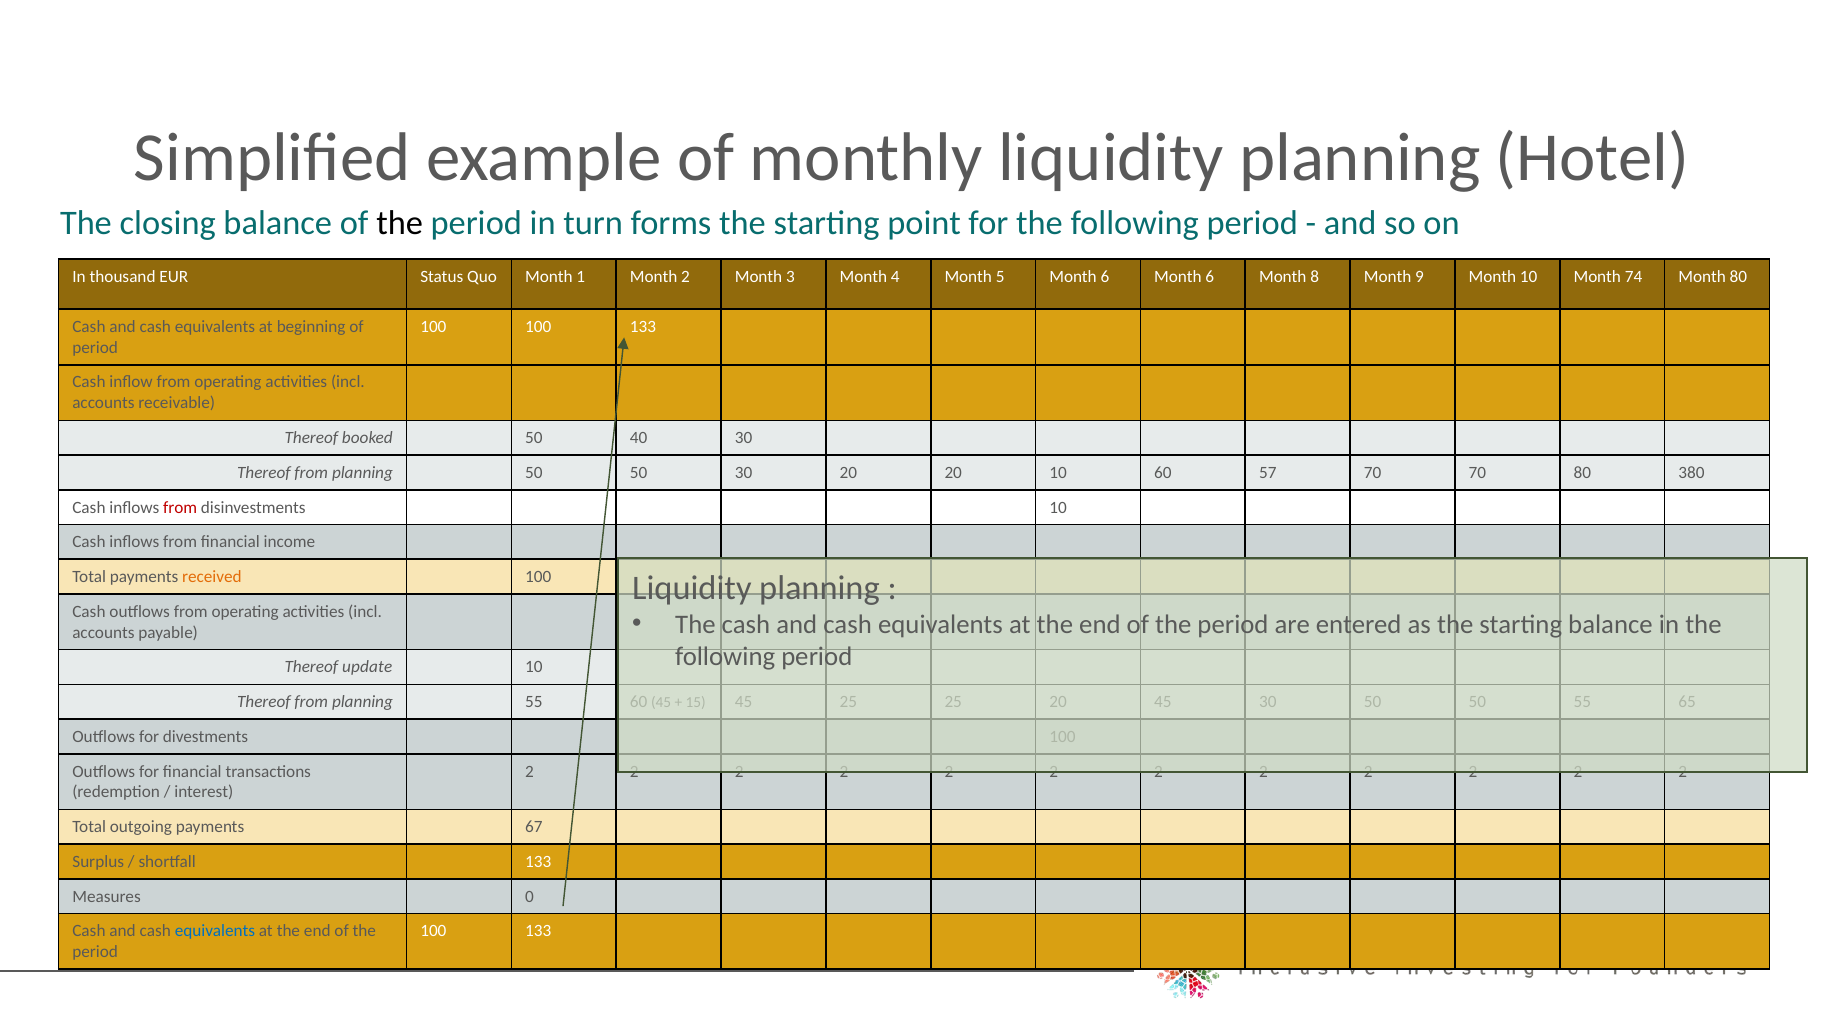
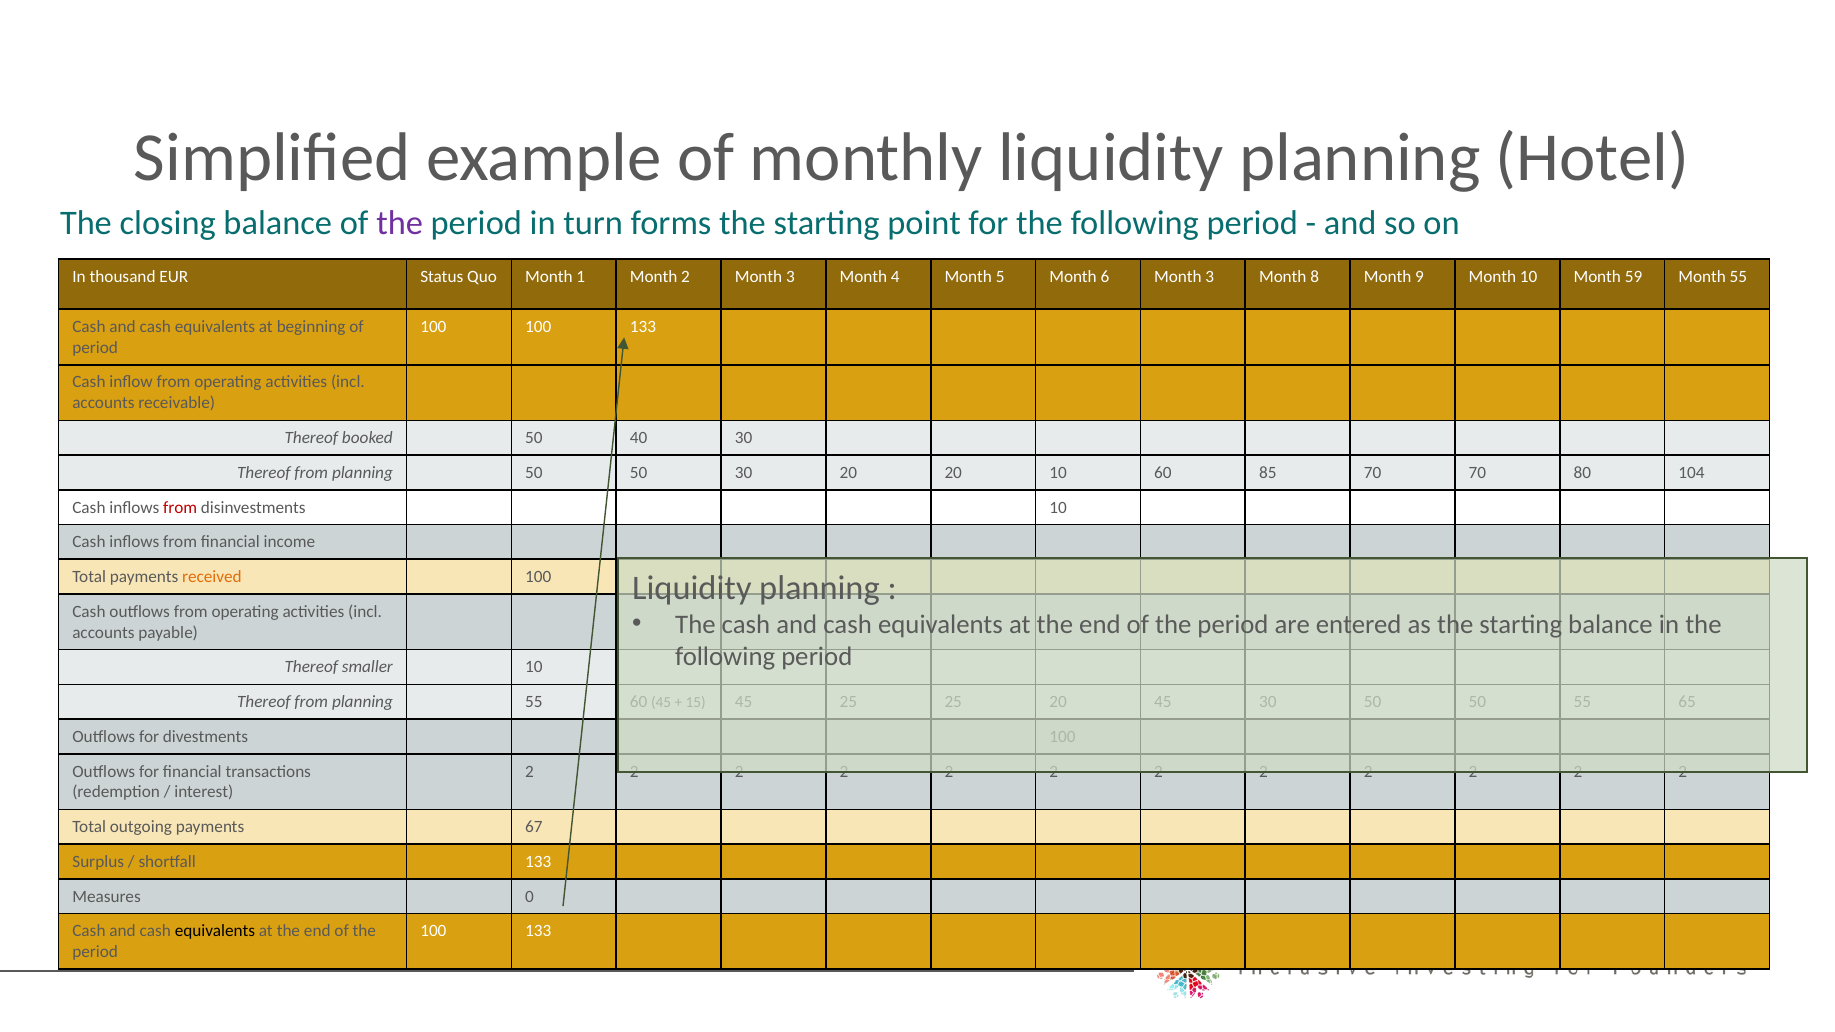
the at (400, 223) colour: black -> purple
6 Month 6: 6 -> 3
74: 74 -> 59
Month 80: 80 -> 55
57: 57 -> 85
380: 380 -> 104
update: update -> smaller
equivalents at (215, 931) colour: blue -> black
